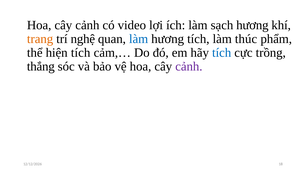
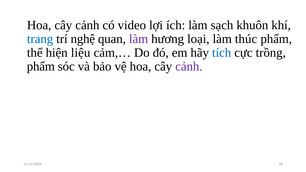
sạch hương: hương -> khuôn
trang colour: orange -> blue
làm at (139, 39) colour: blue -> purple
hương tích: tích -> loại
hiện tích: tích -> liệu
thắng at (41, 67): thắng -> phẩm
